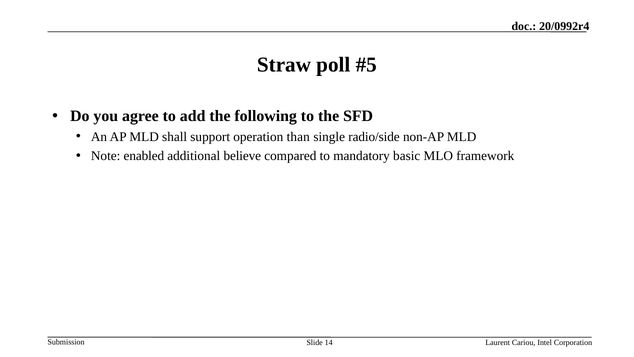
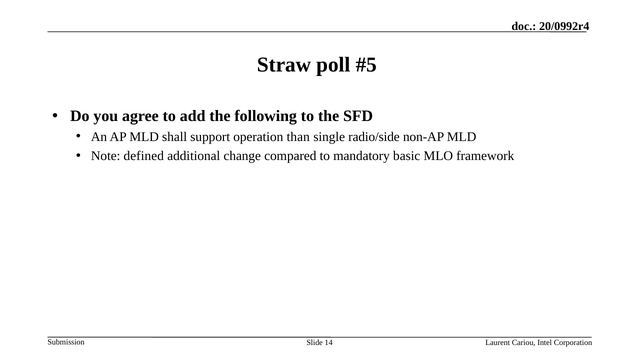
enabled: enabled -> defined
believe: believe -> change
